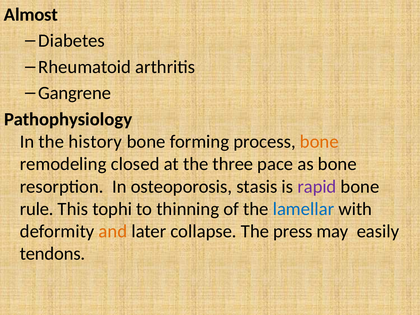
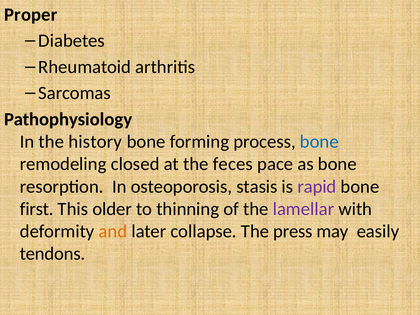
Almost: Almost -> Proper
Gangrene: Gangrene -> Sarcomas
bone at (319, 142) colour: orange -> blue
three: three -> feces
rule: rule -> first
tophi: tophi -> older
lamellar colour: blue -> purple
